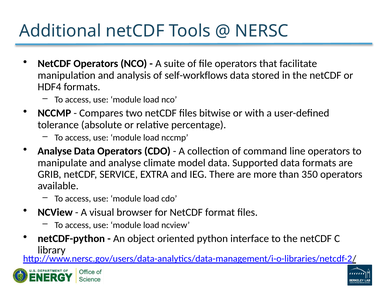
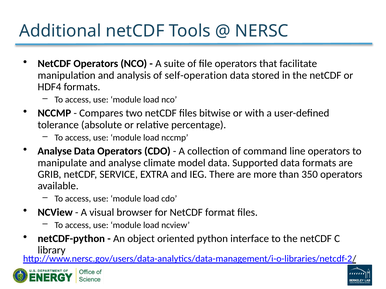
self-workflows: self-workflows -> self-operation
